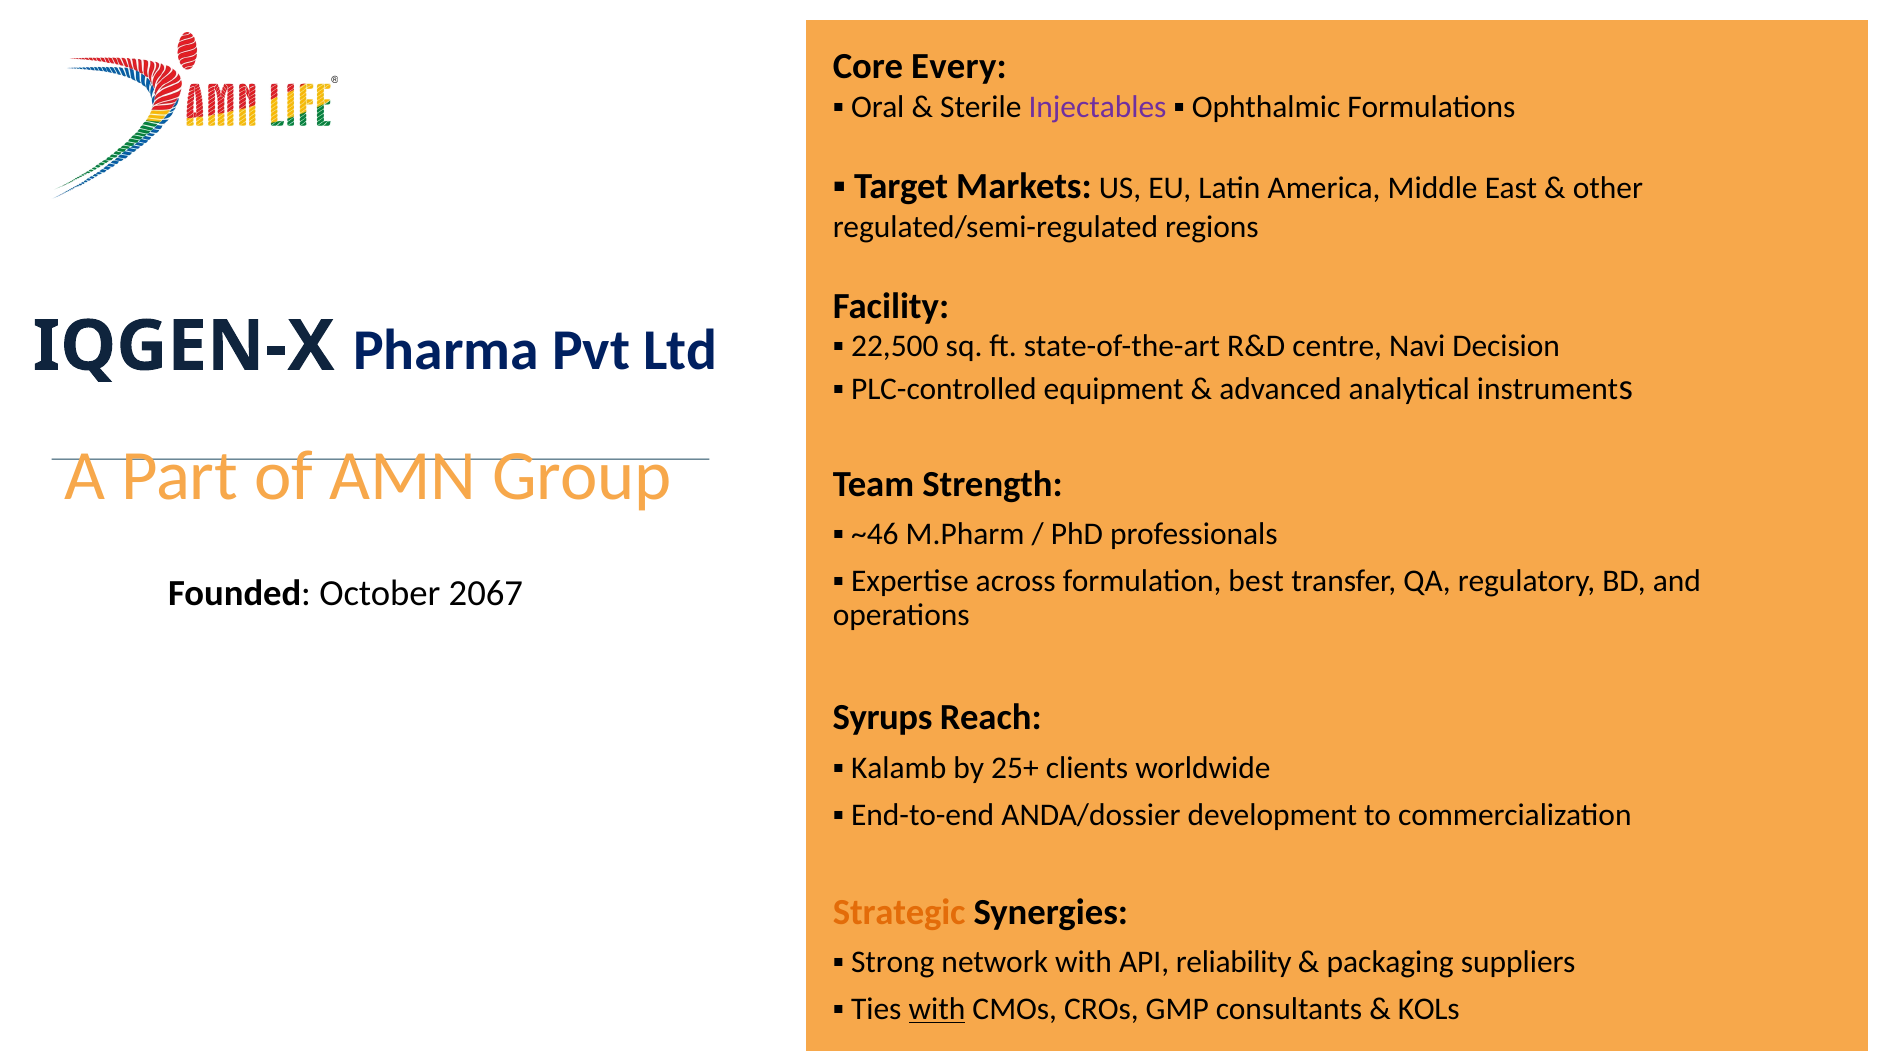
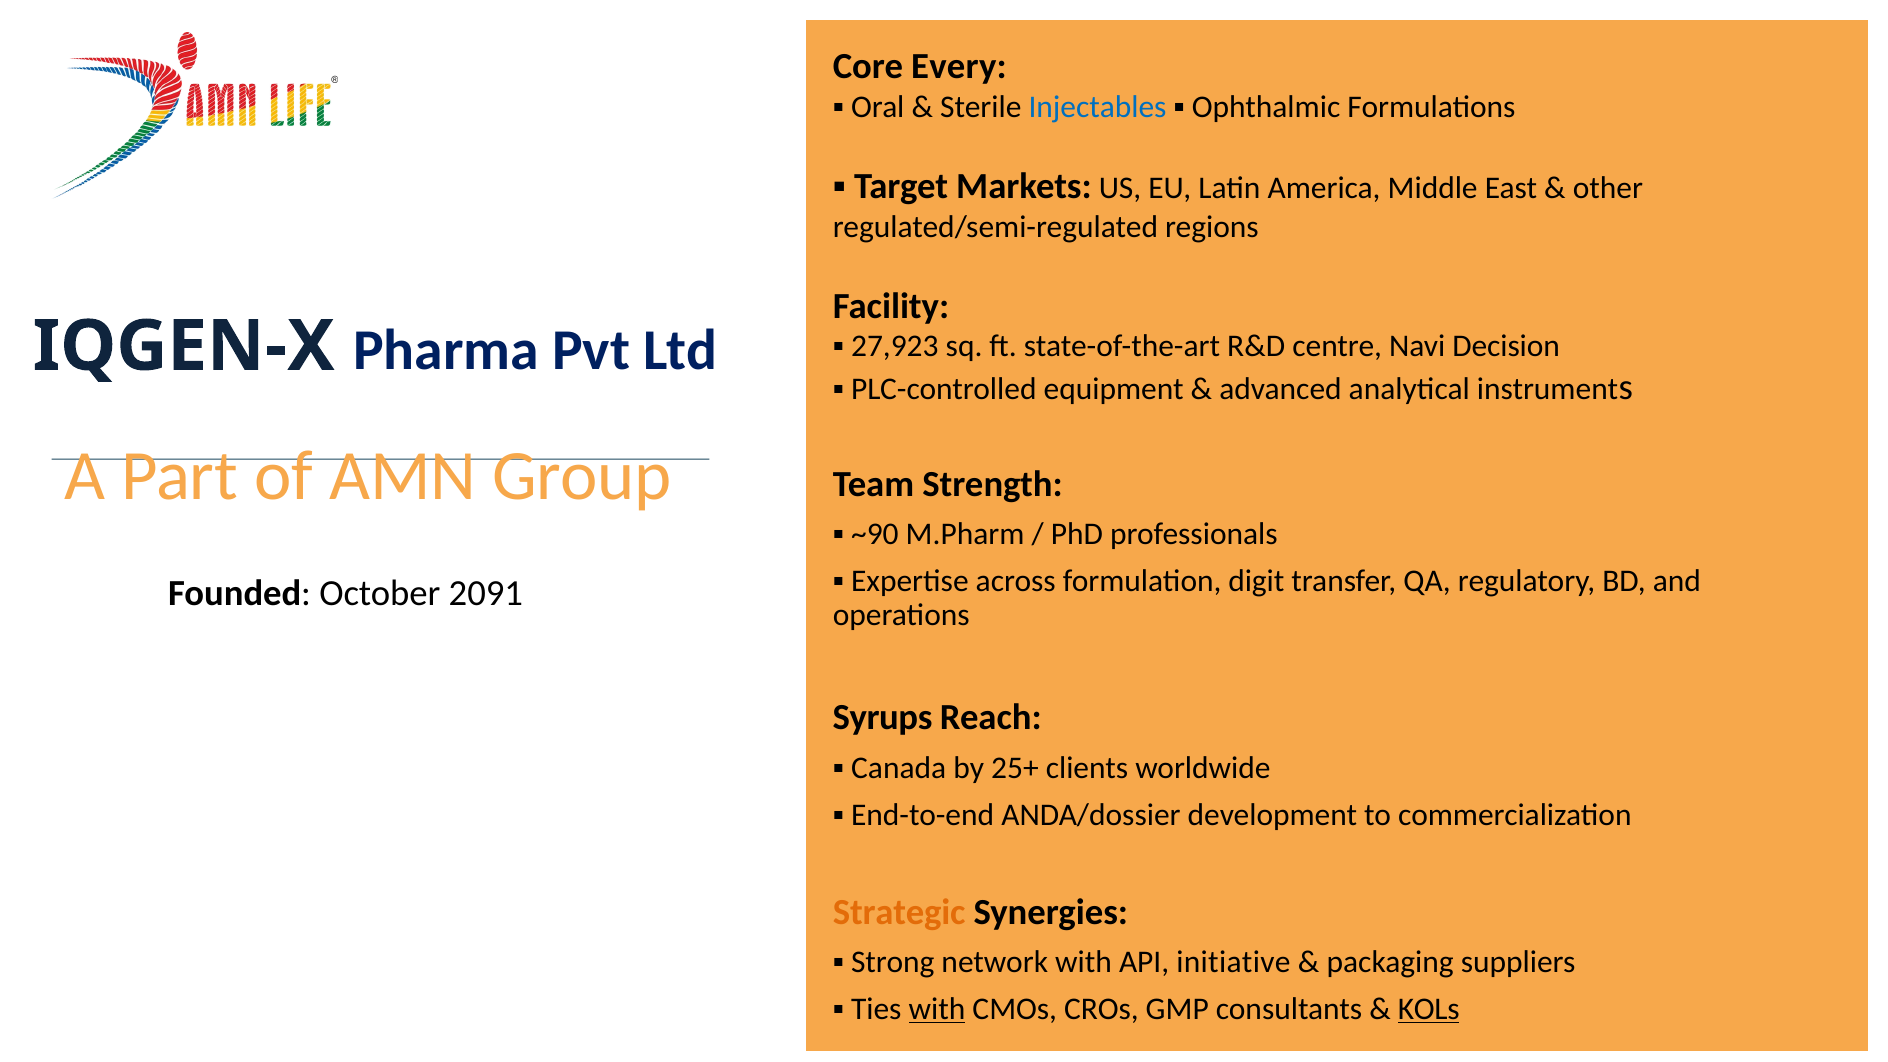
Injectables colour: purple -> blue
22,500: 22,500 -> 27,923
~46: ~46 -> ~90
best: best -> digit
2067: 2067 -> 2091
Kalamb: Kalamb -> Canada
reliability: reliability -> initiative
KOLs underline: none -> present
